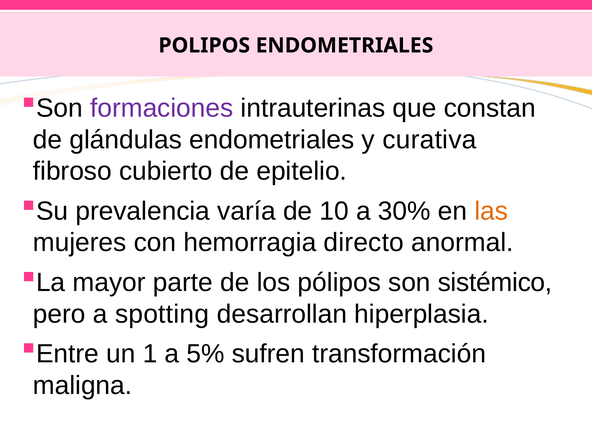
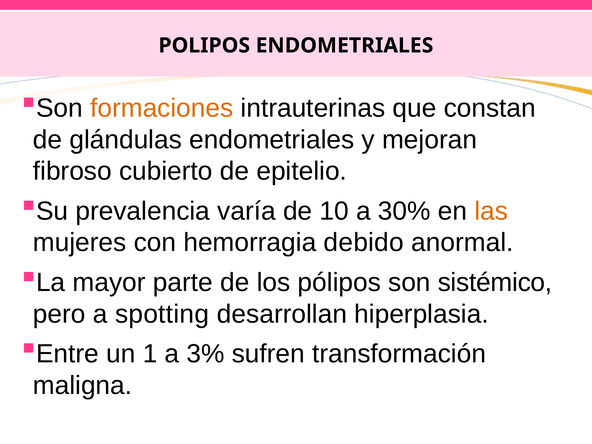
formaciones colour: purple -> orange
curativa: curativa -> mejoran
directo: directo -> debido
5%: 5% -> 3%
